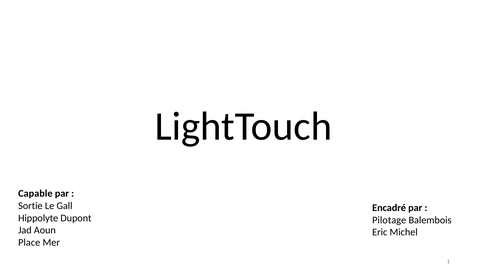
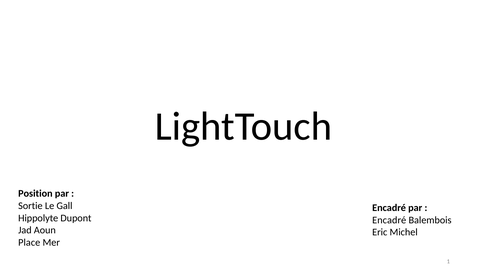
Capable: Capable -> Position
Pilotage at (389, 220): Pilotage -> Encadré
